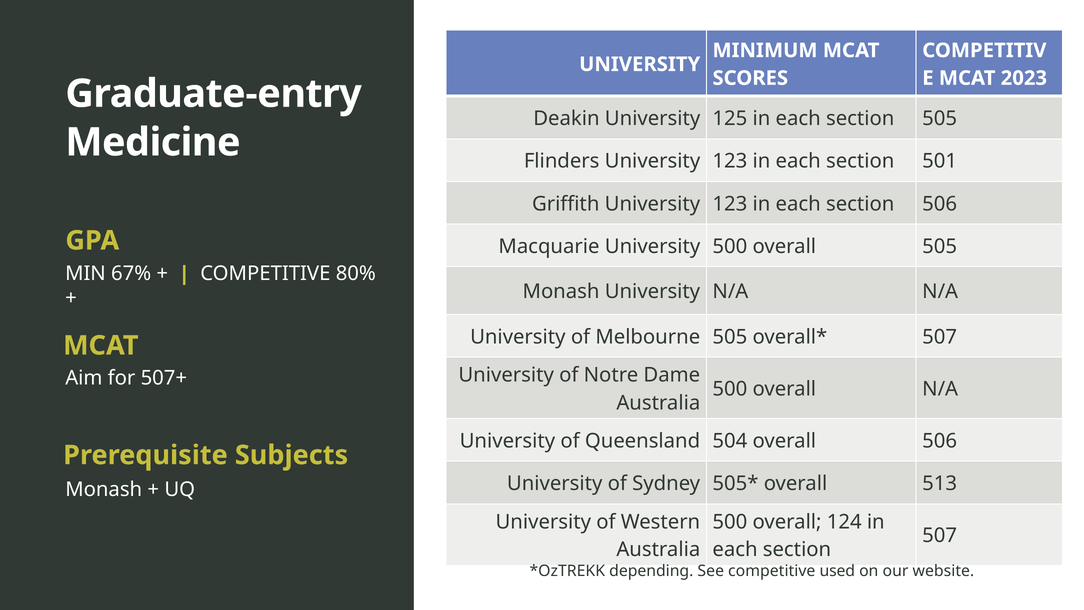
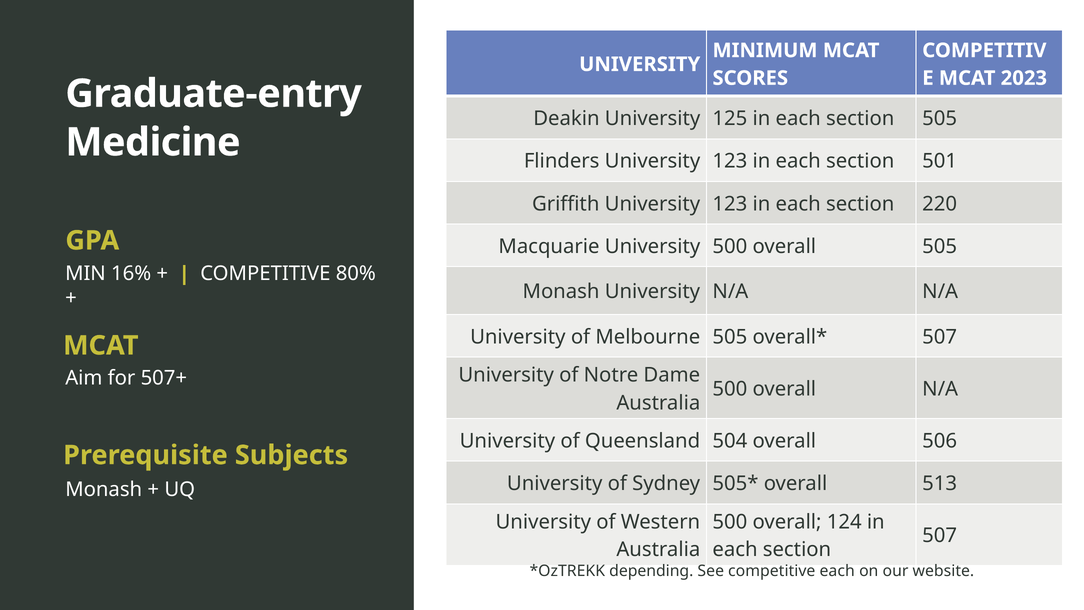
section 506: 506 -> 220
67%: 67% -> 16%
competitive used: used -> each
